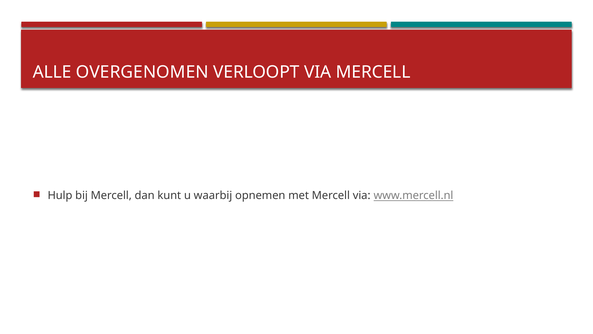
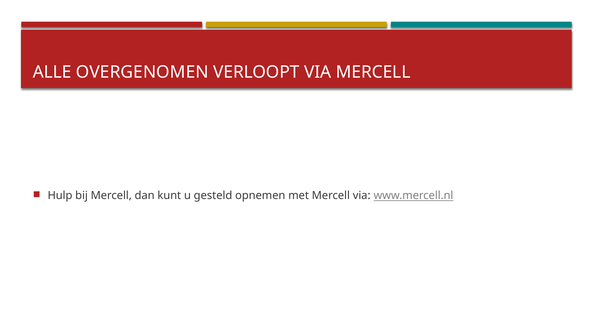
waarbij: waarbij -> gesteld
